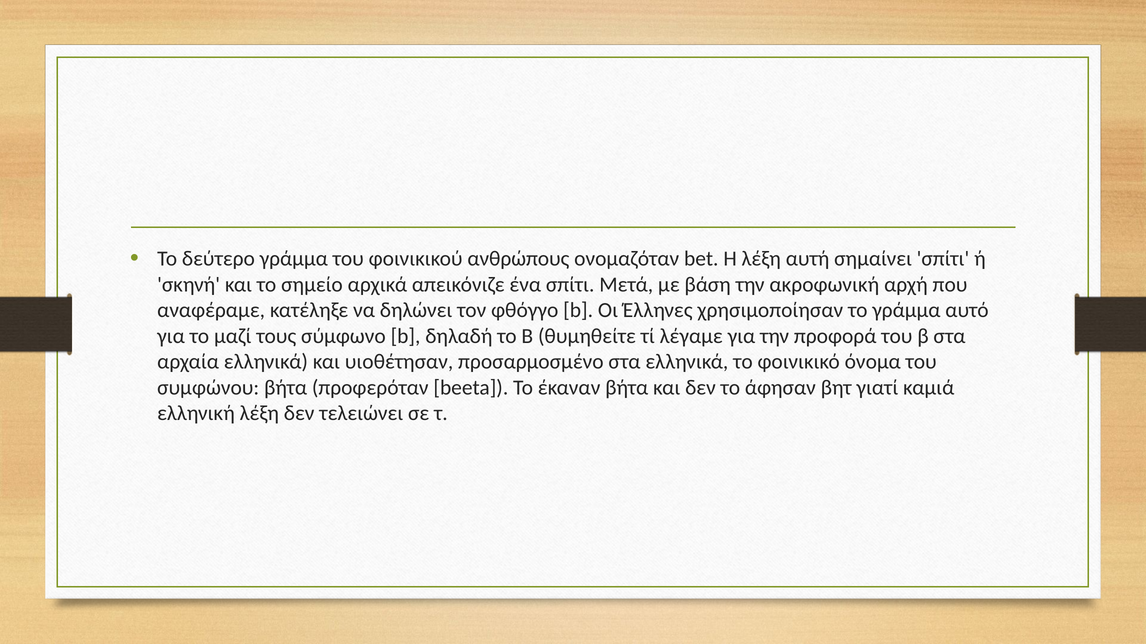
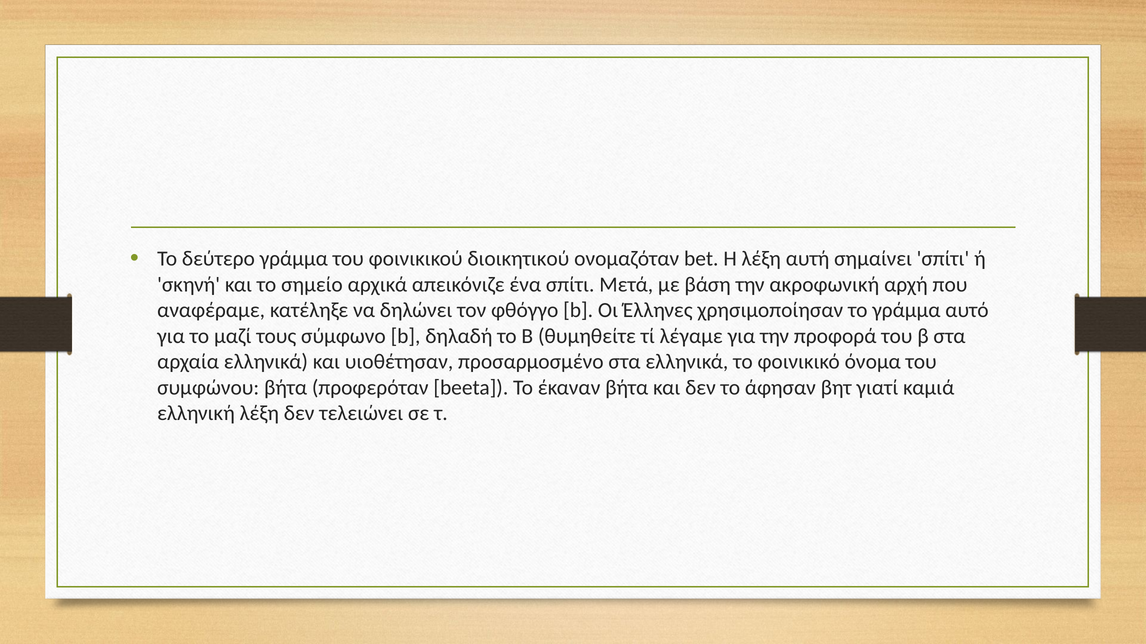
ανθρώπους: ανθρώπους -> διοικητικού
